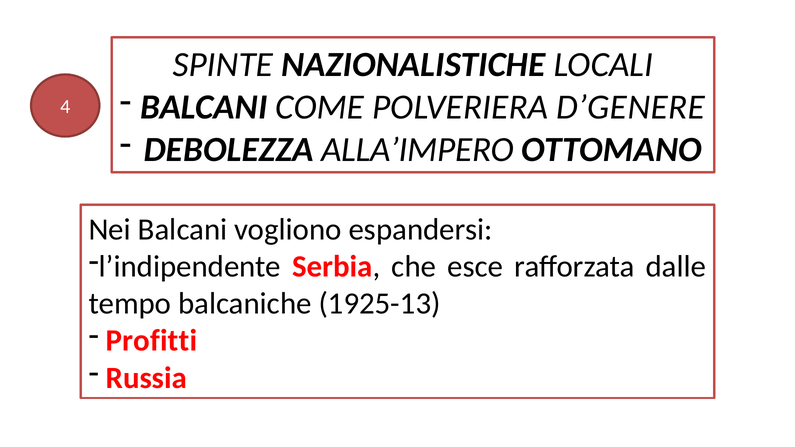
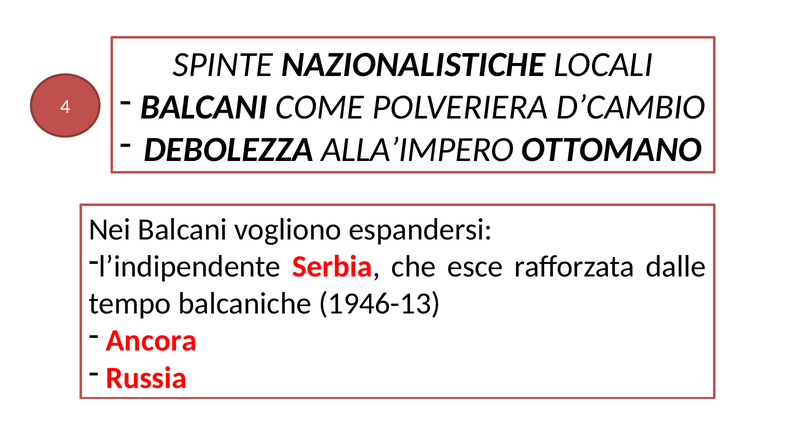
D’GENERE: D’GENERE -> D’CAMBIO
1925-13: 1925-13 -> 1946-13
Profitti: Profitti -> Ancora
